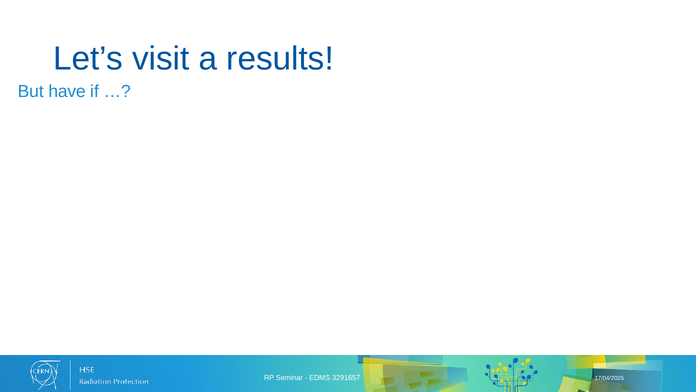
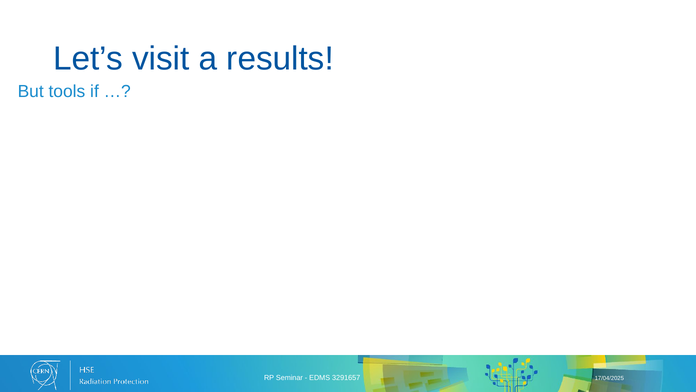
have: have -> tools
